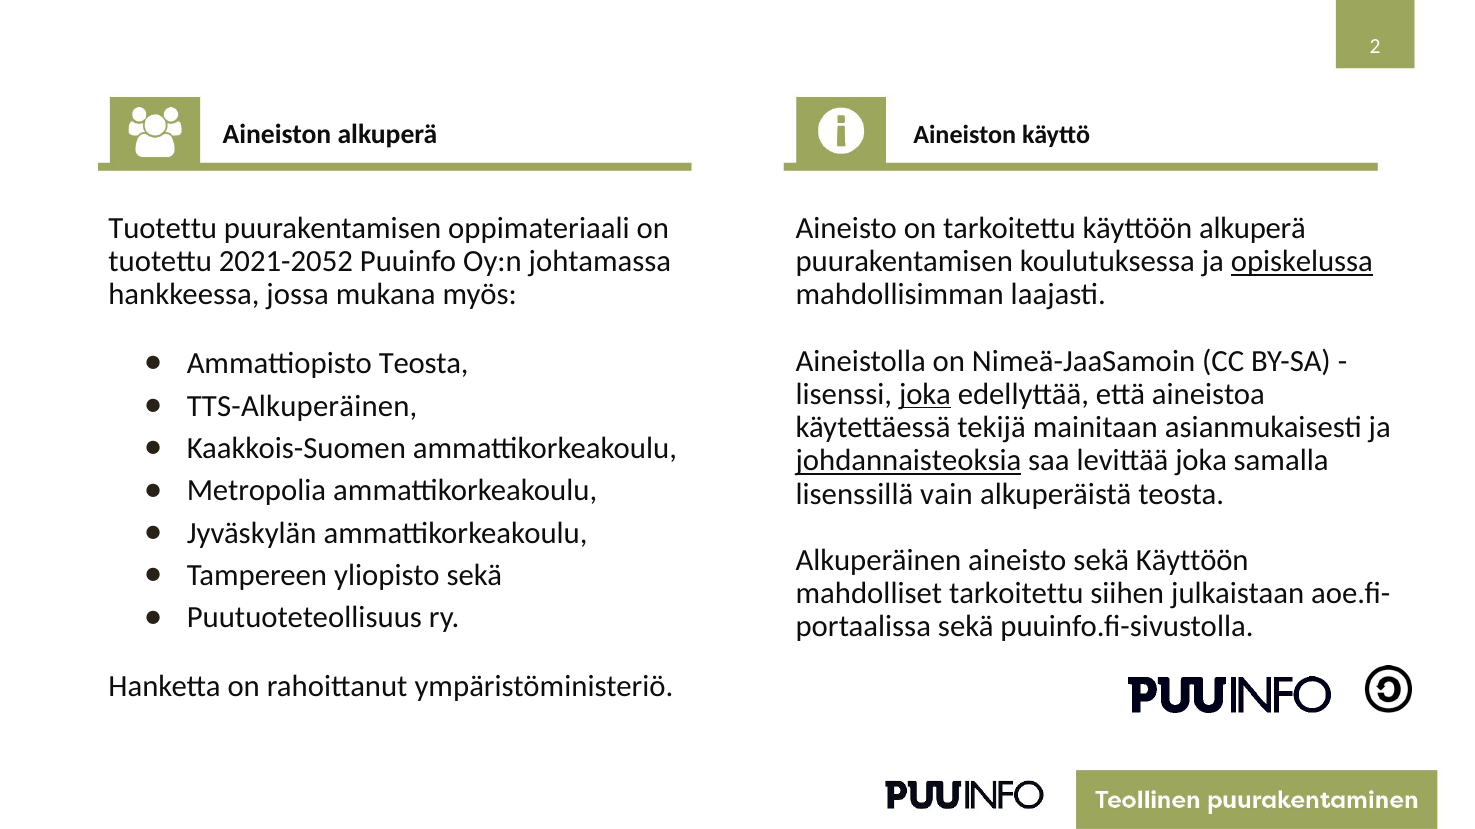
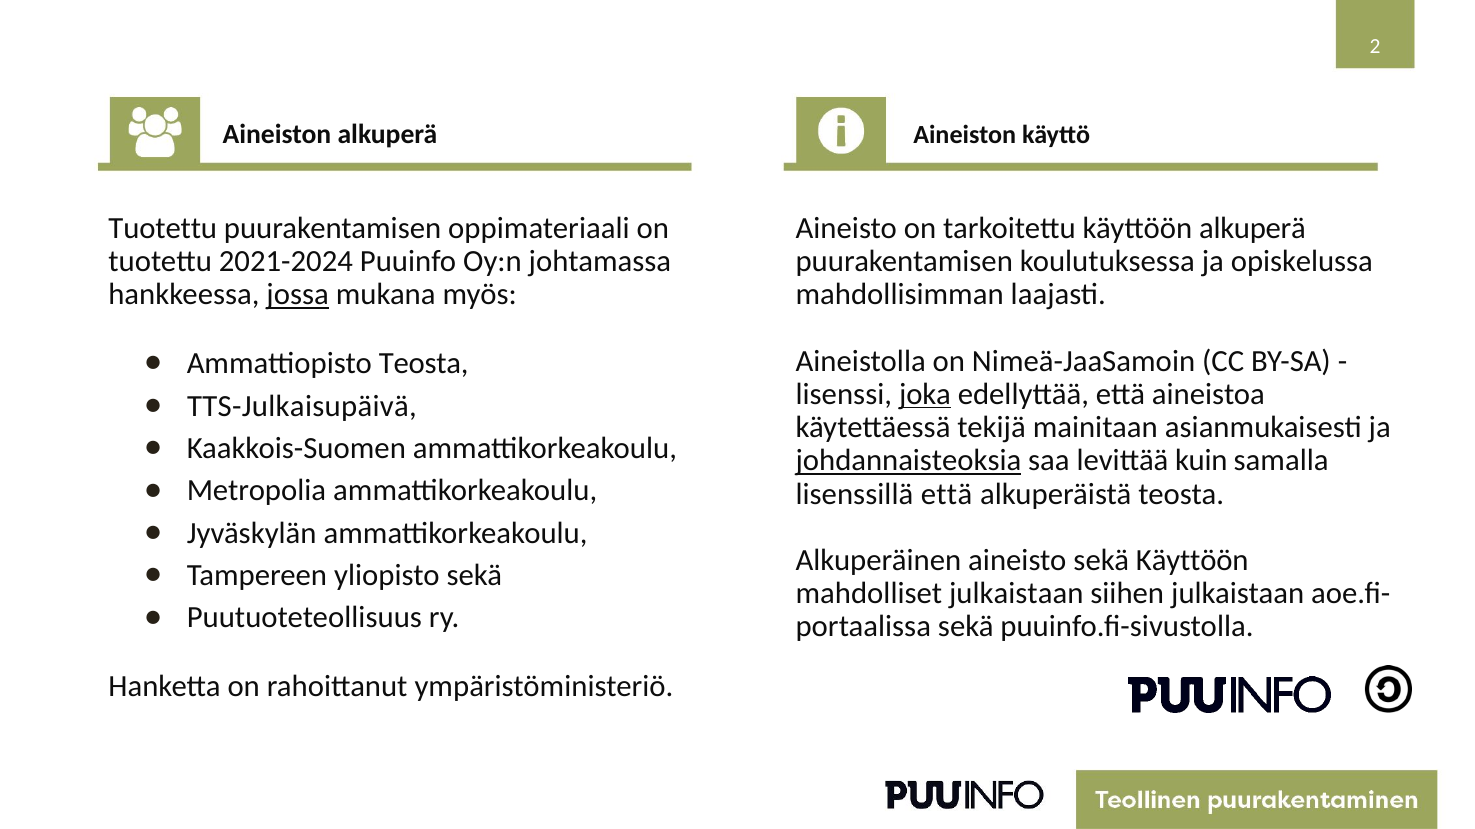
2021-2052: 2021-2052 -> 2021-2024
opiskelussa underline: present -> none
jossa underline: none -> present
TTS-Alkuperäinen: TTS-Alkuperäinen -> TTS-Julkaisupäivä
levittää joka: joka -> kuin
lisenssillä vain: vain -> että
mahdolliset tarkoitettu: tarkoitettu -> julkaistaan
